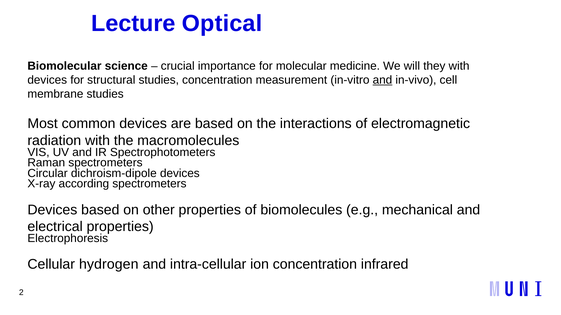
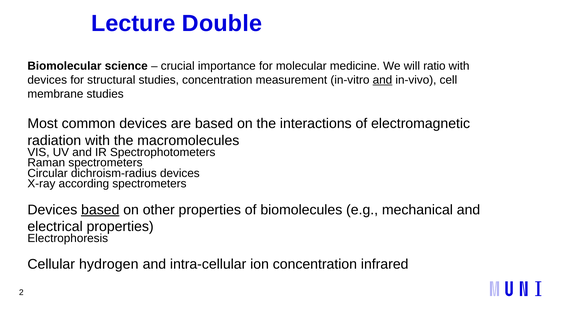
Optical: Optical -> Double
they: they -> ratio
dichroism-dipole: dichroism-dipole -> dichroism-radius
based at (100, 210) underline: none -> present
